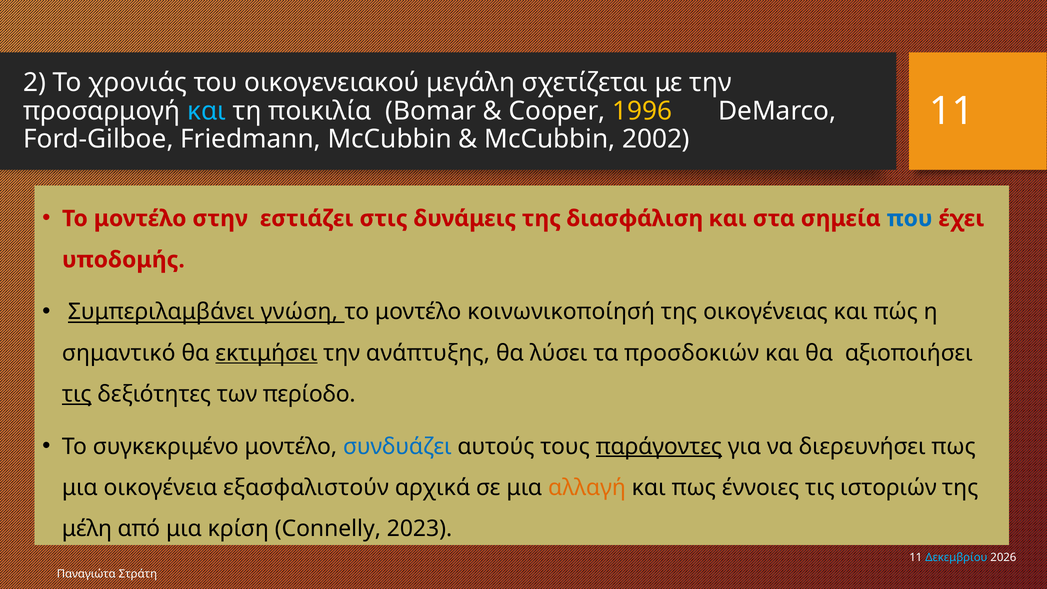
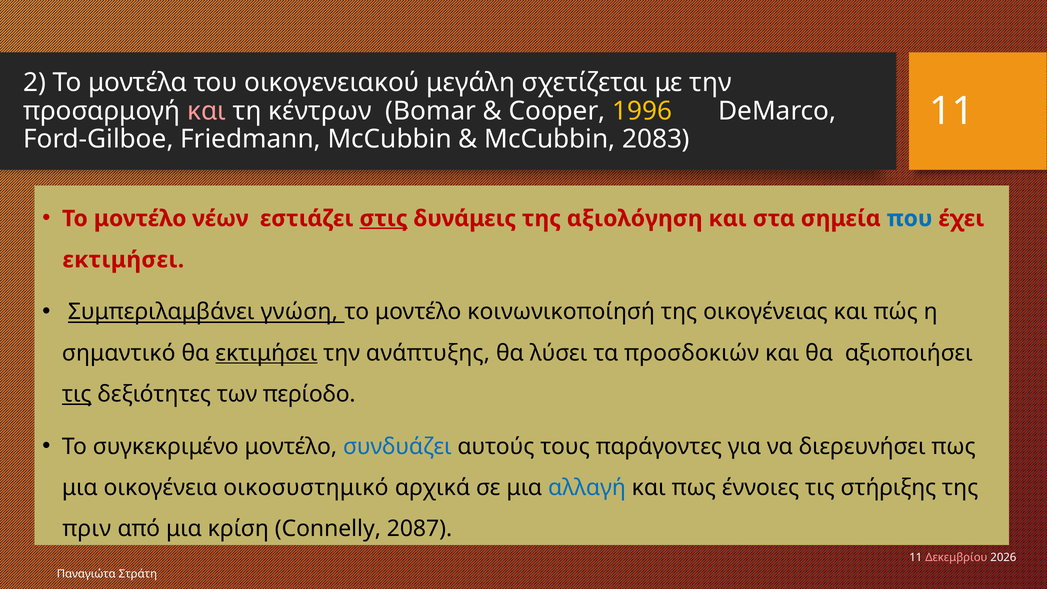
χρονιάς: χρονιάς -> μοντέλα
και at (207, 111) colour: light blue -> pink
ποικιλία: ποικιλία -> κέντρων
2002: 2002 -> 2083
στην: στην -> νέων
στις underline: none -> present
διασφάλιση: διασφάλιση -> αξιολόγηση
υποδομής at (123, 260): υποδομής -> εκτιμήσει
παράγοντες underline: present -> none
εξασφαλιστούν: εξασφαλιστούν -> οικοσυστημικό
αλλαγή colour: orange -> blue
ιστοριών: ιστοριών -> στήριξης
μέλη: μέλη -> πριν
2023: 2023 -> 2087
Δεκεμβρίου colour: light blue -> pink
